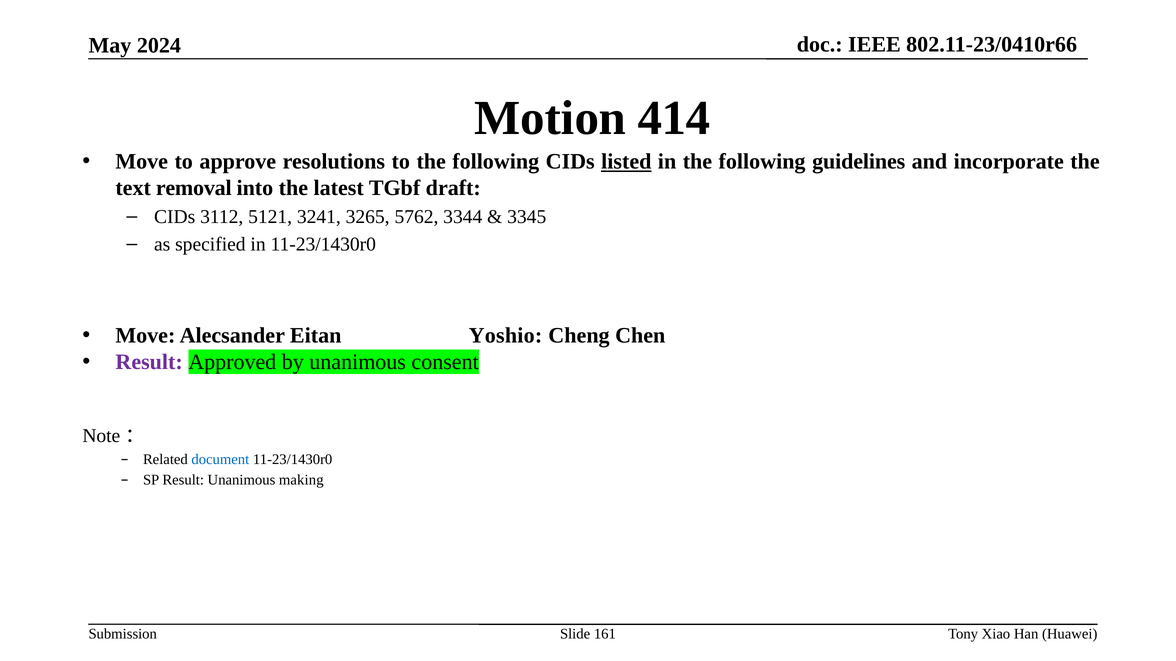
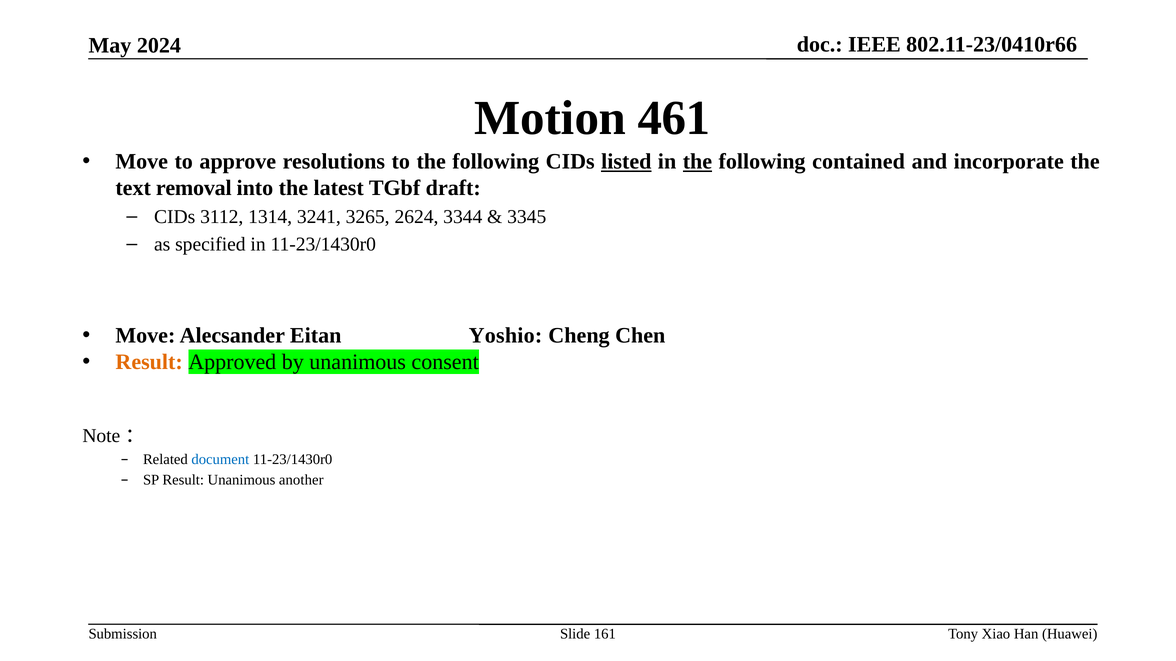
414: 414 -> 461
the at (697, 162) underline: none -> present
guidelines: guidelines -> contained
5121: 5121 -> 1314
5762: 5762 -> 2624
Result at (149, 362) colour: purple -> orange
making: making -> another
